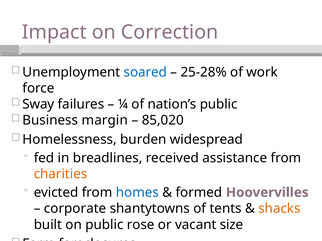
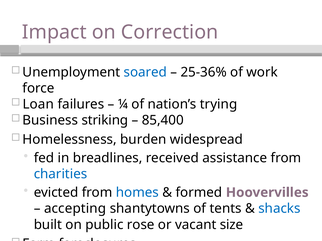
25-28%: 25-28% -> 25-36%
Sway: Sway -> Loan
nation’s public: public -> trying
margin: margin -> striking
85,020: 85,020 -> 85,400
charities colour: orange -> blue
corporate: corporate -> accepting
shacks colour: orange -> blue
